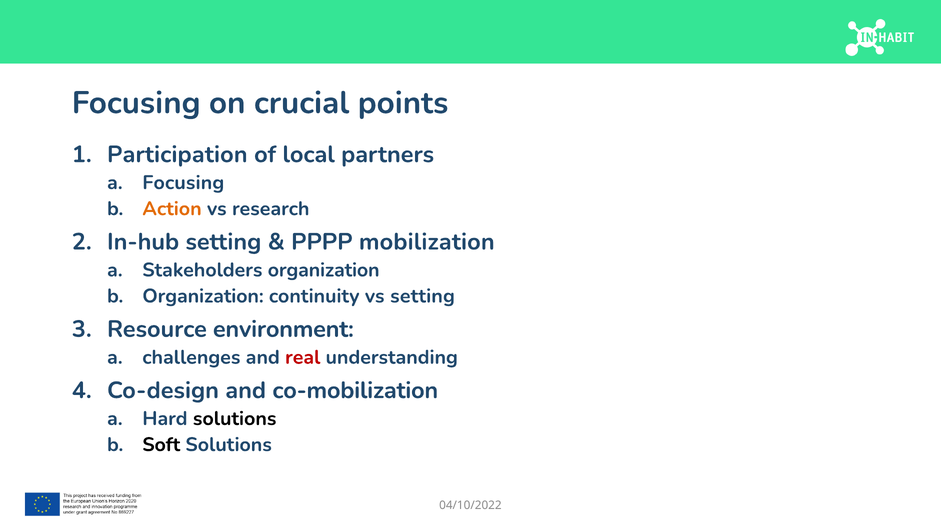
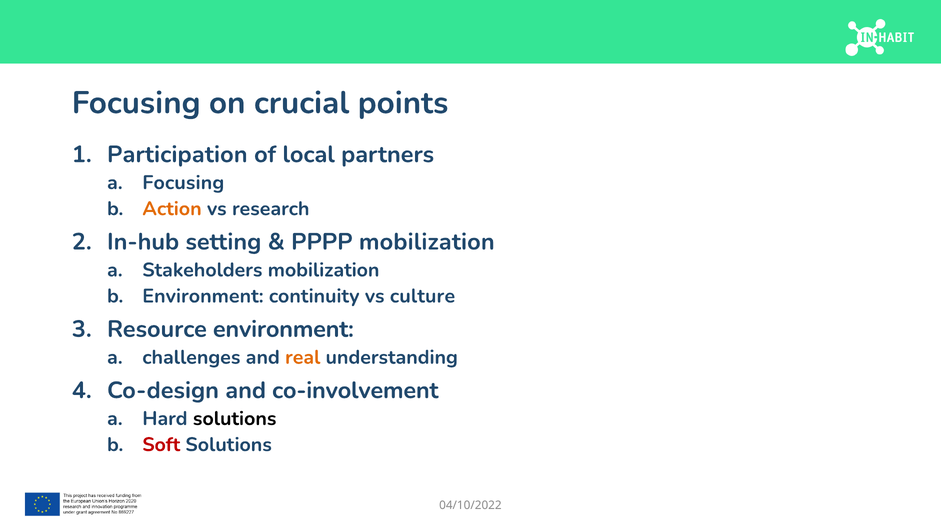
Stakeholders organization: organization -> mobilization
Organization at (203, 296): Organization -> Environment
vs setting: setting -> culture
real colour: red -> orange
co-mobilization: co-mobilization -> co-involvement
Soft colour: black -> red
